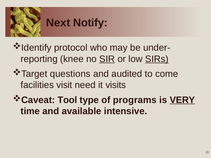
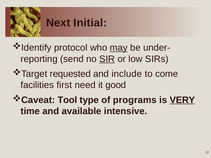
Notify: Notify -> Initial
may underline: none -> present
knee: knee -> send
SIRs underline: present -> none
questions: questions -> requested
audited: audited -> include
visit: visit -> first
visits: visits -> good
